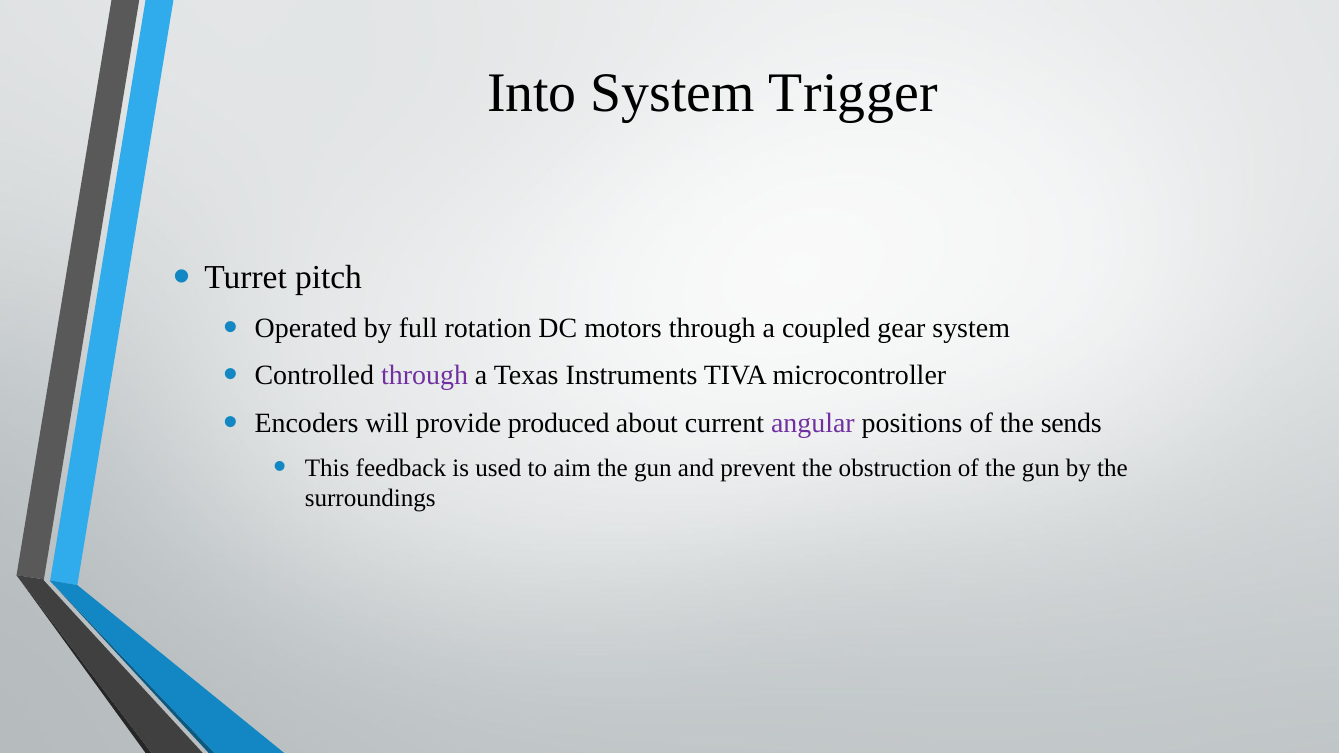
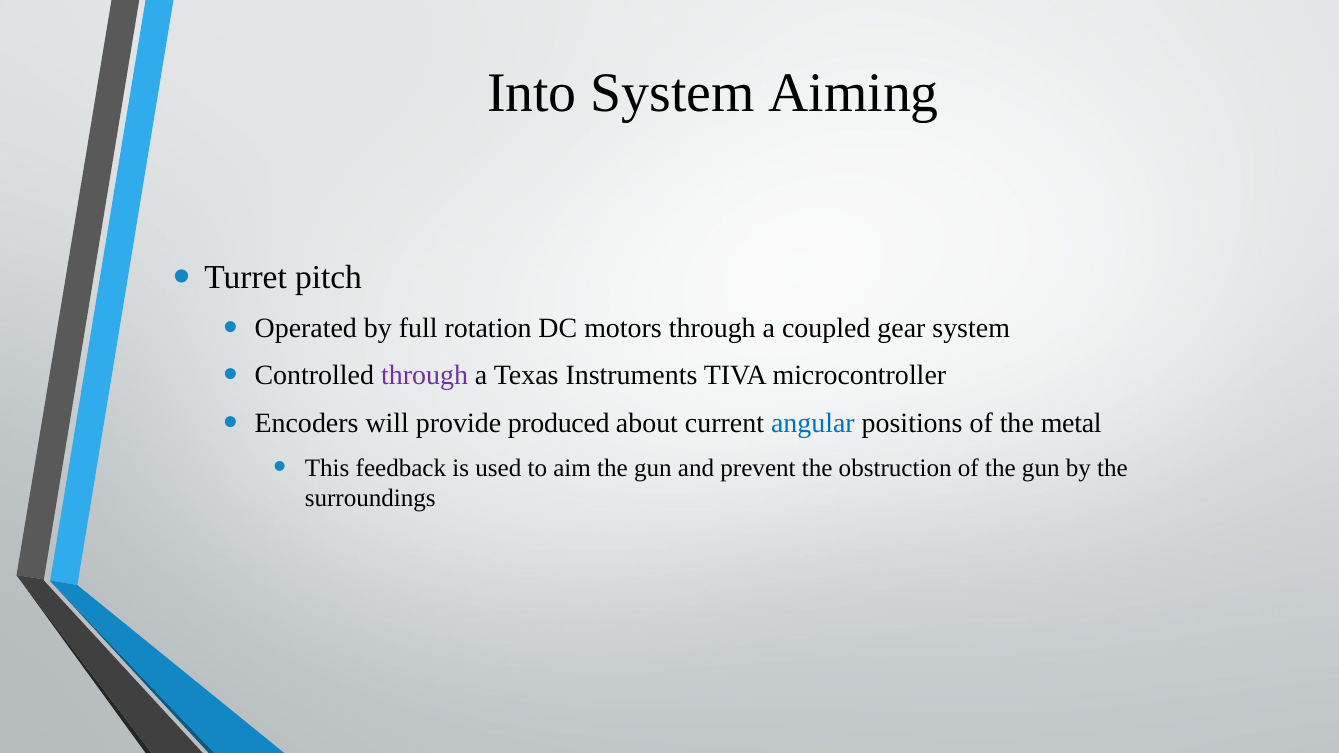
Trigger: Trigger -> Aiming
angular colour: purple -> blue
sends: sends -> metal
